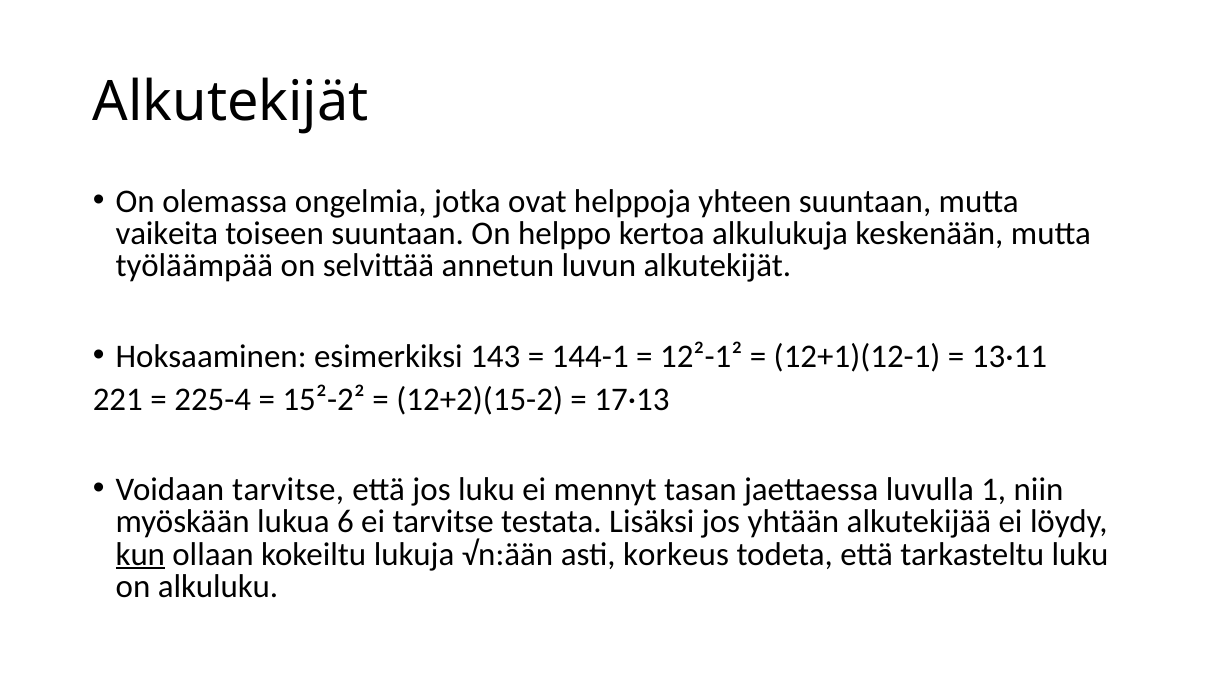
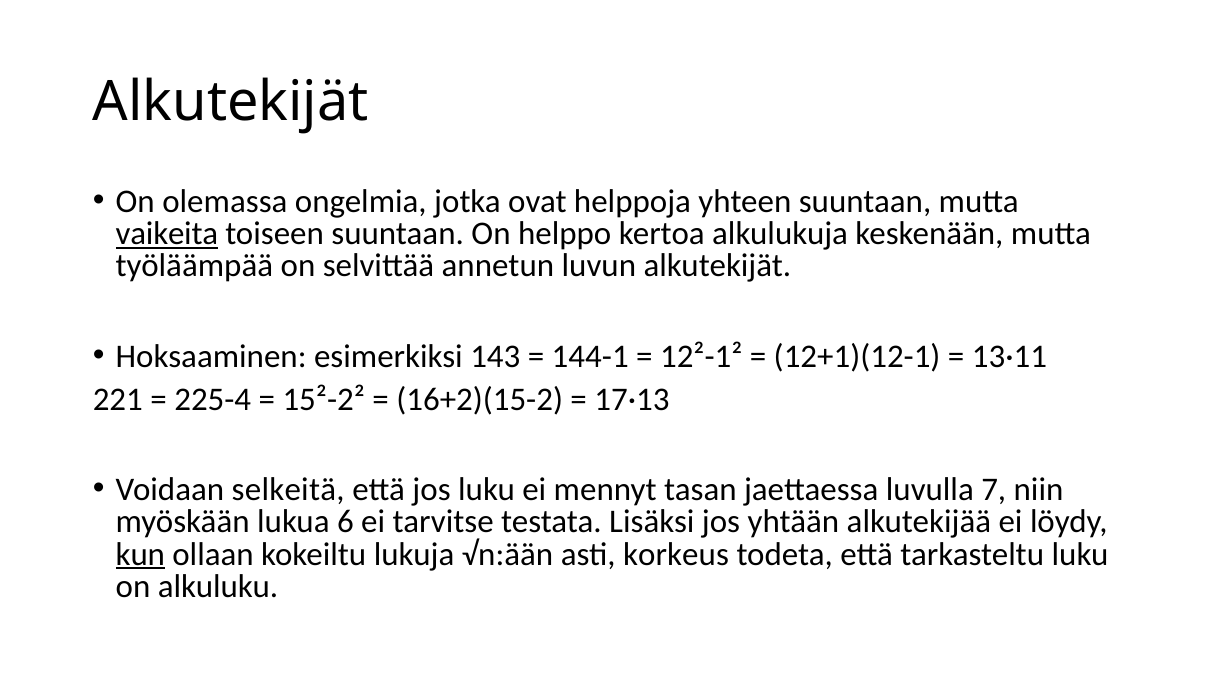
vaikeita underline: none -> present
12+2)(15-2: 12+2)(15-2 -> 16+2)(15-2
Voidaan tarvitse: tarvitse -> selkeitä
1: 1 -> 7
